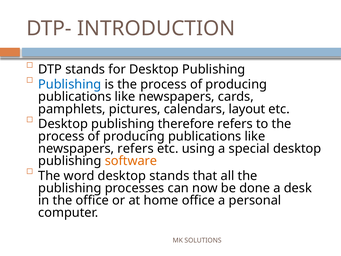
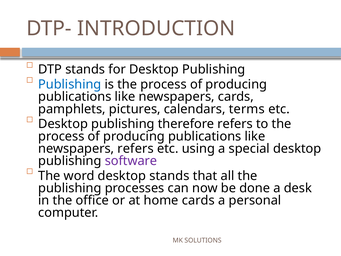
layout: layout -> terms
software colour: orange -> purple
home office: office -> cards
